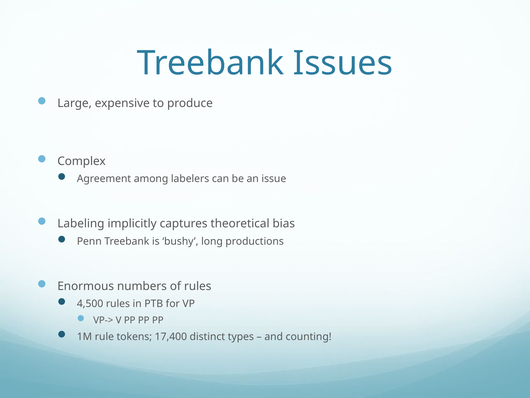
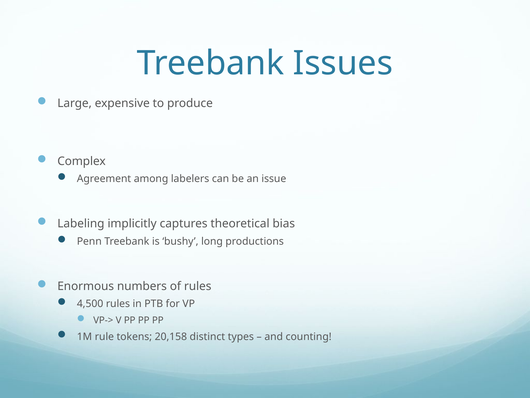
17,400: 17,400 -> 20,158
